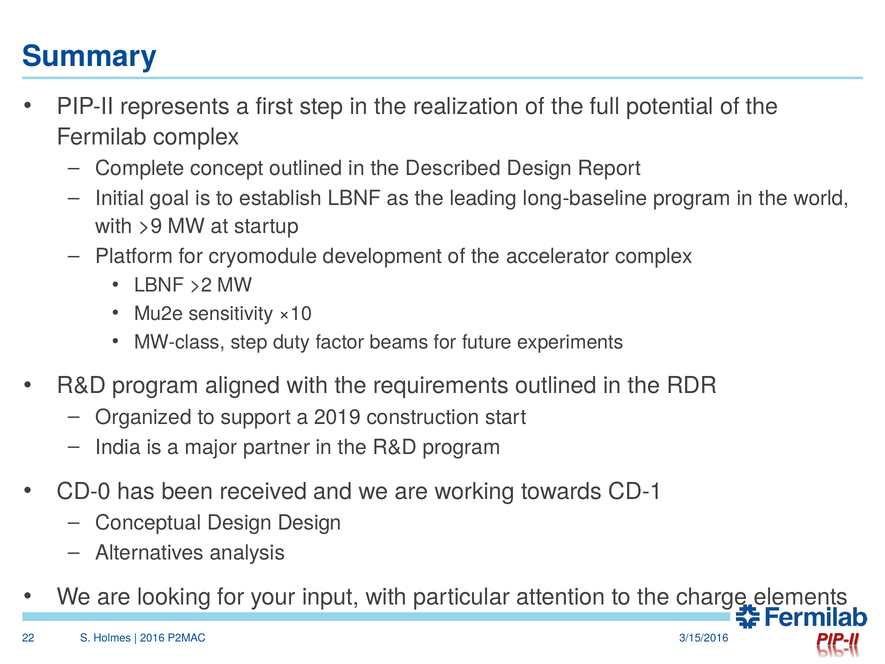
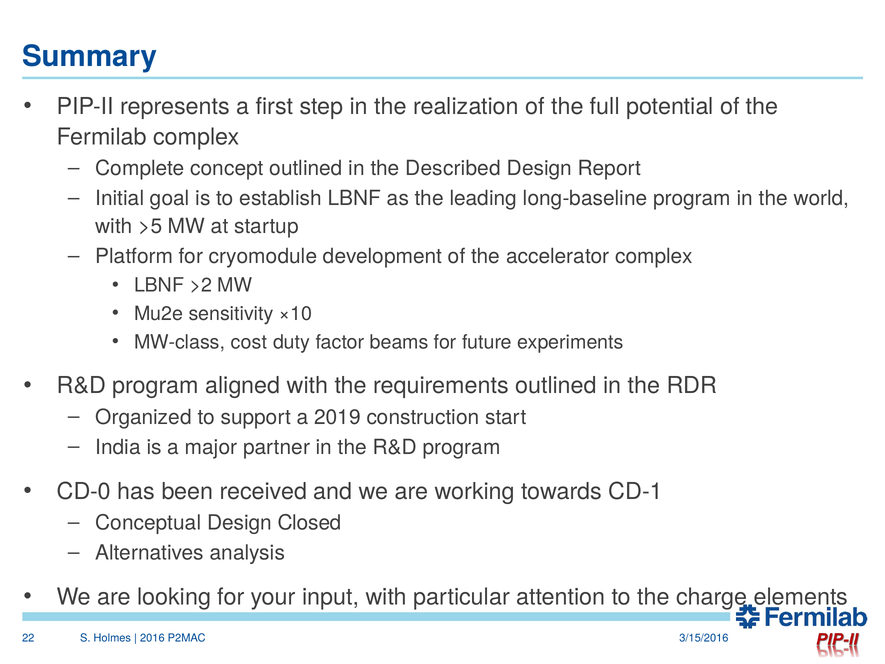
>9: >9 -> >5
MW-class step: step -> cost
Design Design: Design -> Closed
